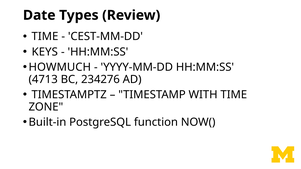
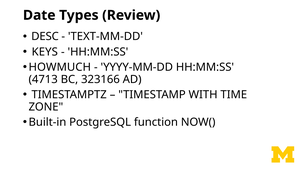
TIME at (45, 37): TIME -> DESC
CEST-MM-DD: CEST-MM-DD -> TEXT-MM-DD
234276: 234276 -> 323166
